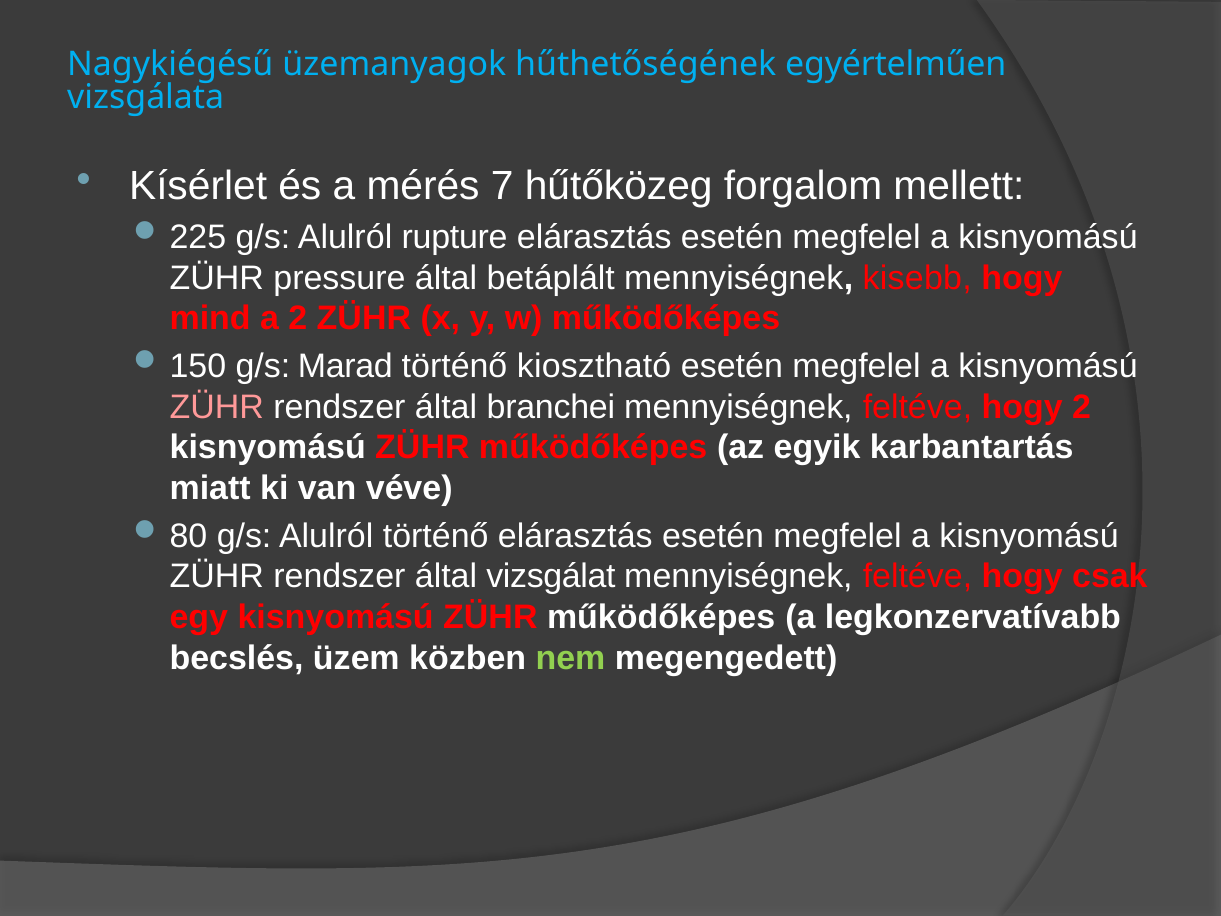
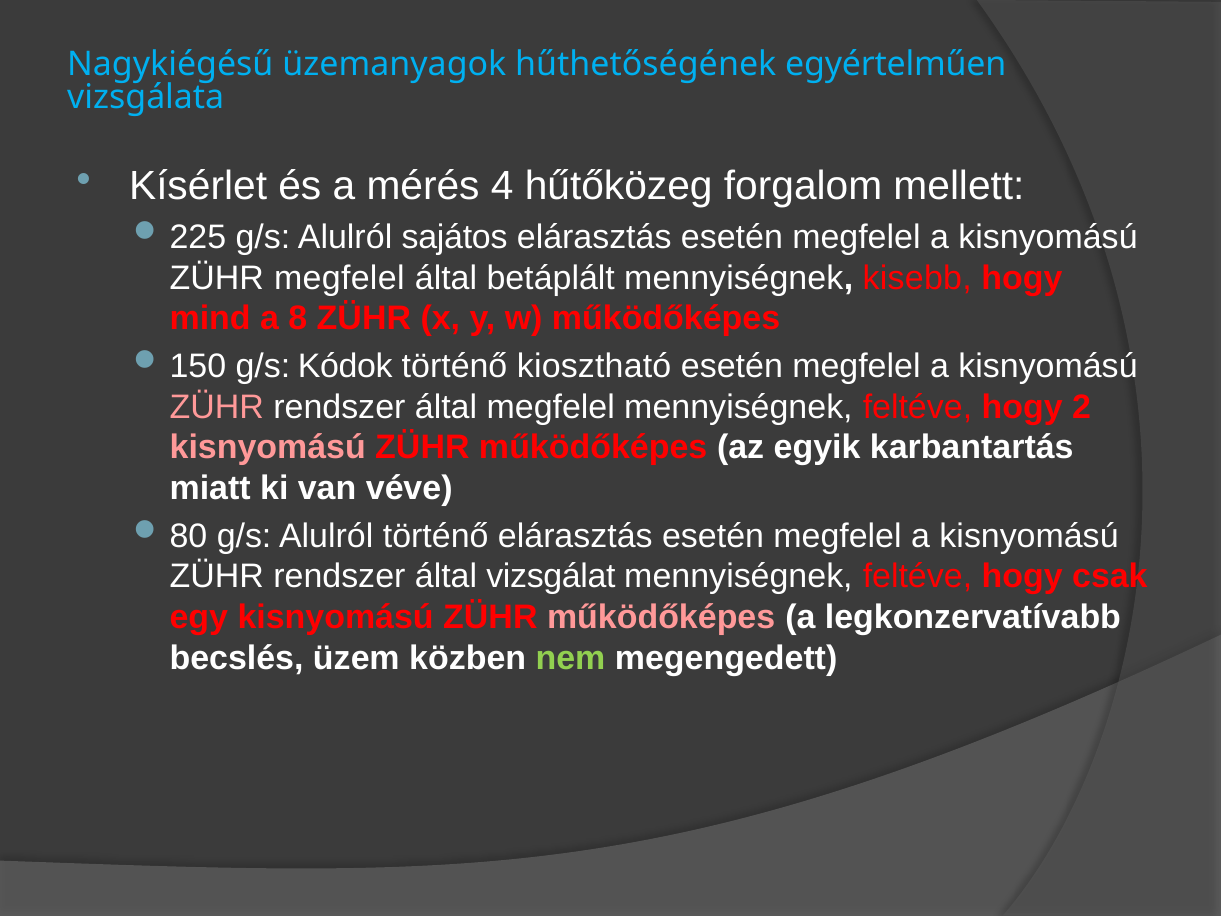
7: 7 -> 4
rupture: rupture -> sajátos
ZÜHR pressure: pressure -> megfelel
a 2: 2 -> 8
Marad: Marad -> Kódok
által branchei: branchei -> megfelel
kisnyomású at (268, 447) colour: white -> pink
működőképes at (661, 617) colour: white -> pink
